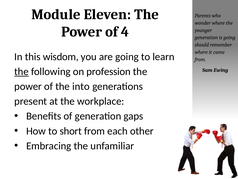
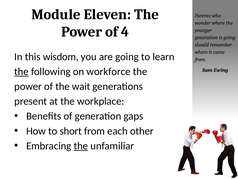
profession: profession -> workforce
into: into -> wait
the at (81, 145) underline: none -> present
